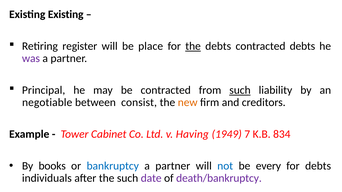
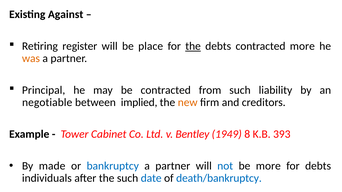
Existing Existing: Existing -> Against
contracted debts: debts -> more
was colour: purple -> orange
such at (240, 90) underline: present -> none
consist: consist -> implied
Having: Having -> Bentley
7: 7 -> 8
834: 834 -> 393
books: books -> made
be every: every -> more
date colour: purple -> blue
death/bankruptcy colour: purple -> blue
